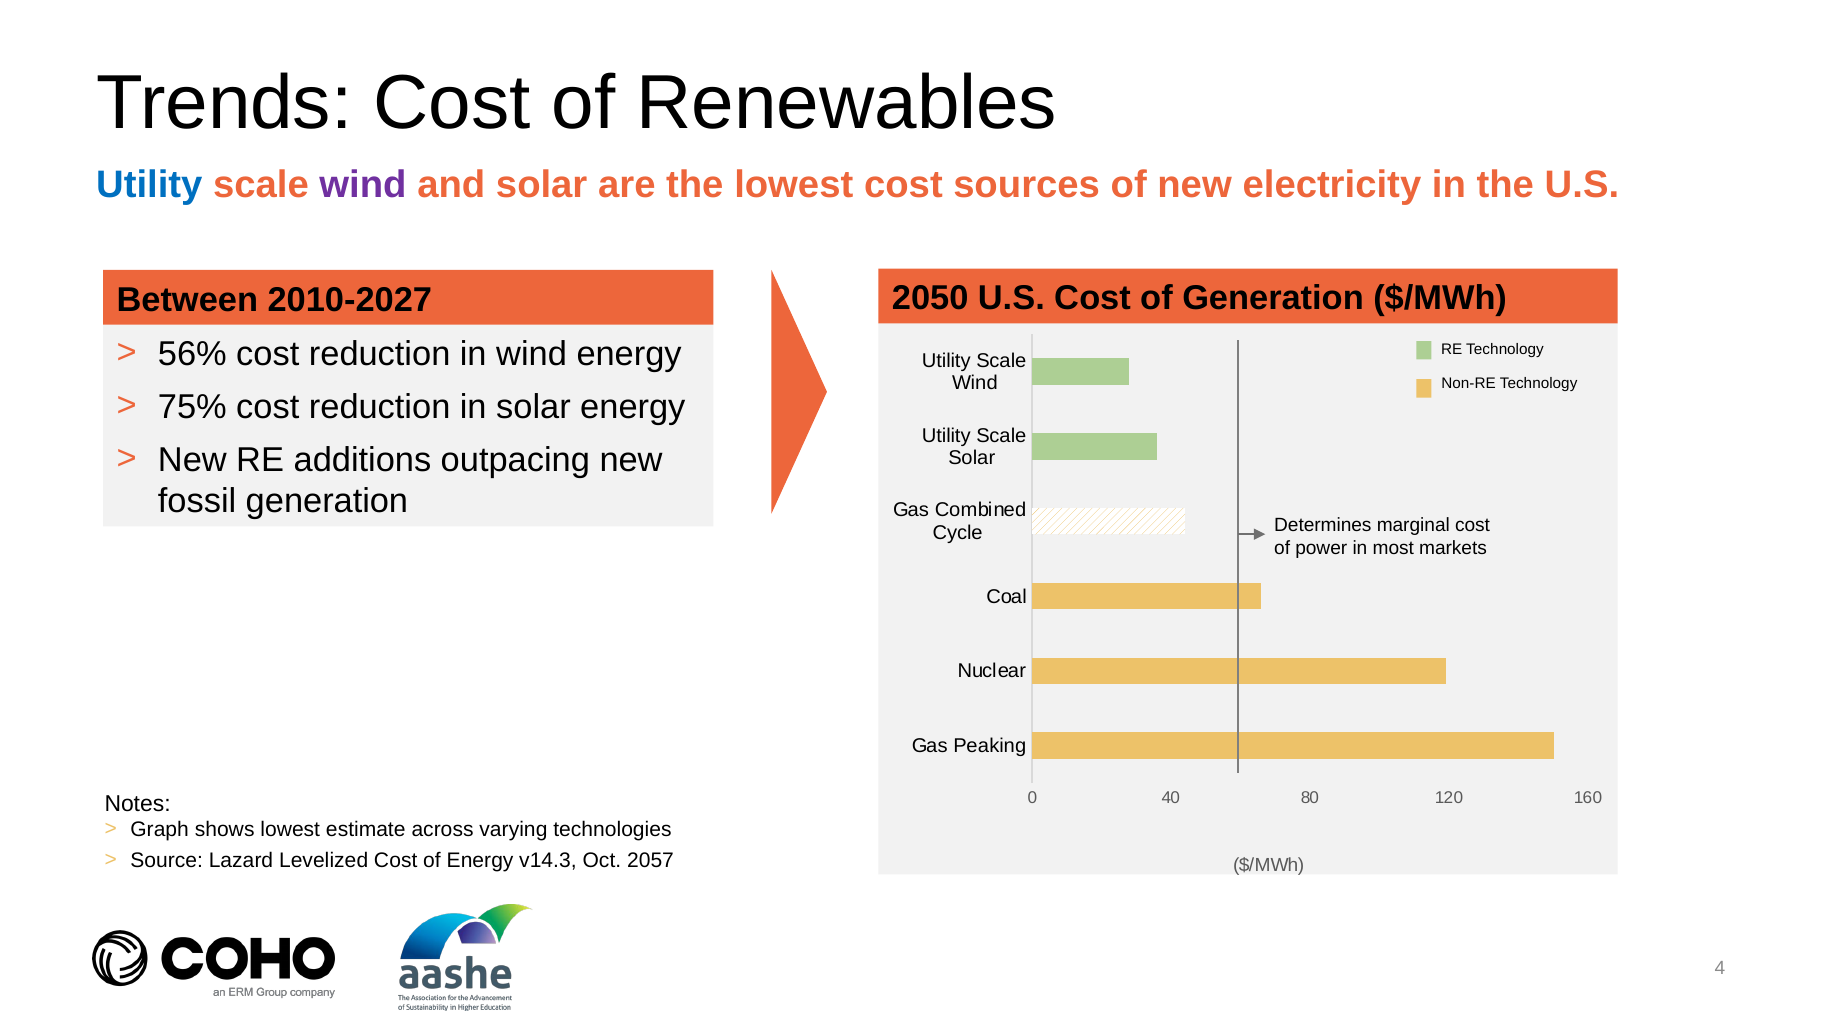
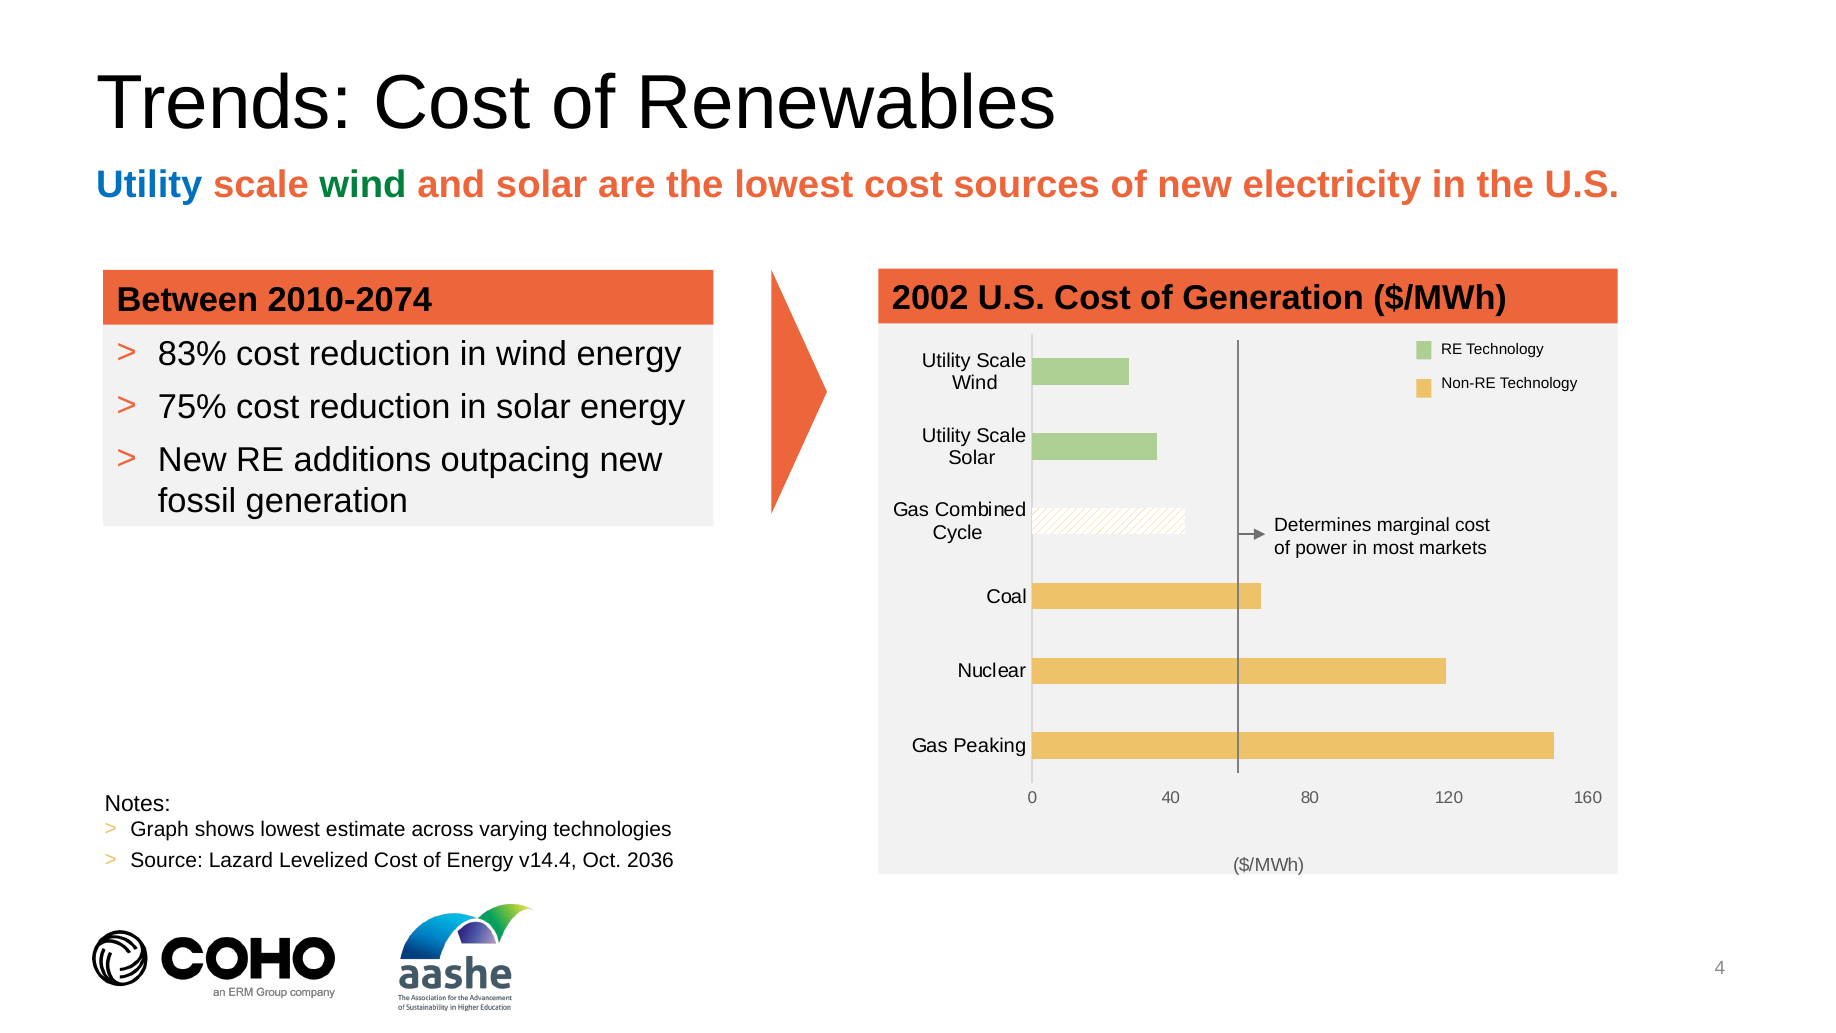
wind at (363, 185) colour: purple -> green
2050: 2050 -> 2002
2010-2027: 2010-2027 -> 2010-2074
56%: 56% -> 83%
v14.3: v14.3 -> v14.4
2057: 2057 -> 2036
